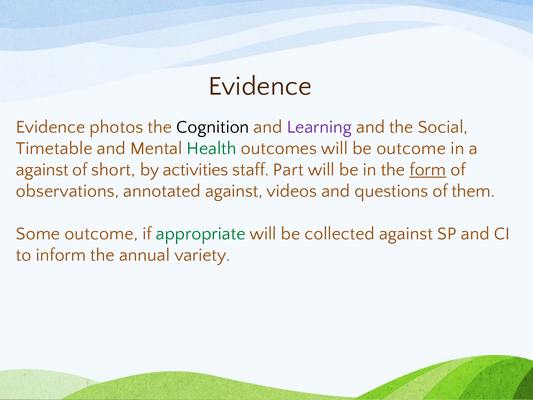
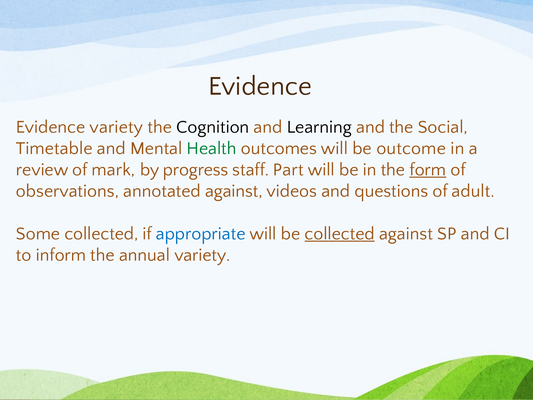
Evidence photos: photos -> variety
Learning colour: purple -> black
against at (42, 169): against -> review
short: short -> mark
activities: activities -> progress
them: them -> adult
Some outcome: outcome -> collected
appropriate colour: green -> blue
collected at (340, 233) underline: none -> present
